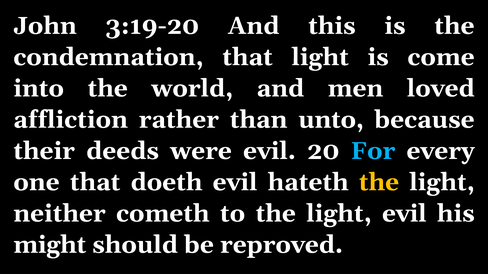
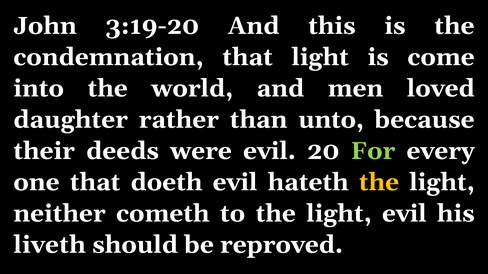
affliction: affliction -> daughter
For colour: light blue -> light green
might: might -> liveth
